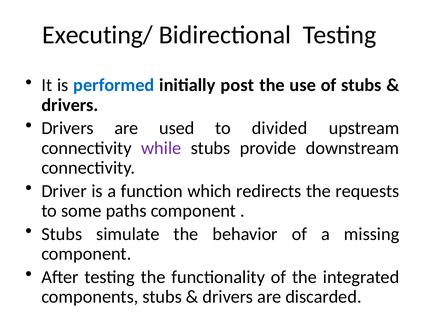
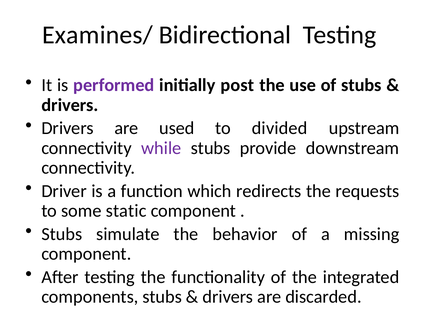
Executing/: Executing/ -> Examines/
performed colour: blue -> purple
paths: paths -> static
